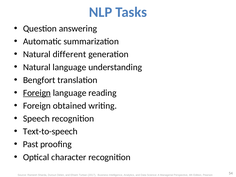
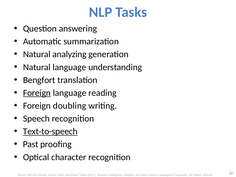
different: different -> analyzing
obtained: obtained -> doubling
Text-to-speech underline: none -> present
